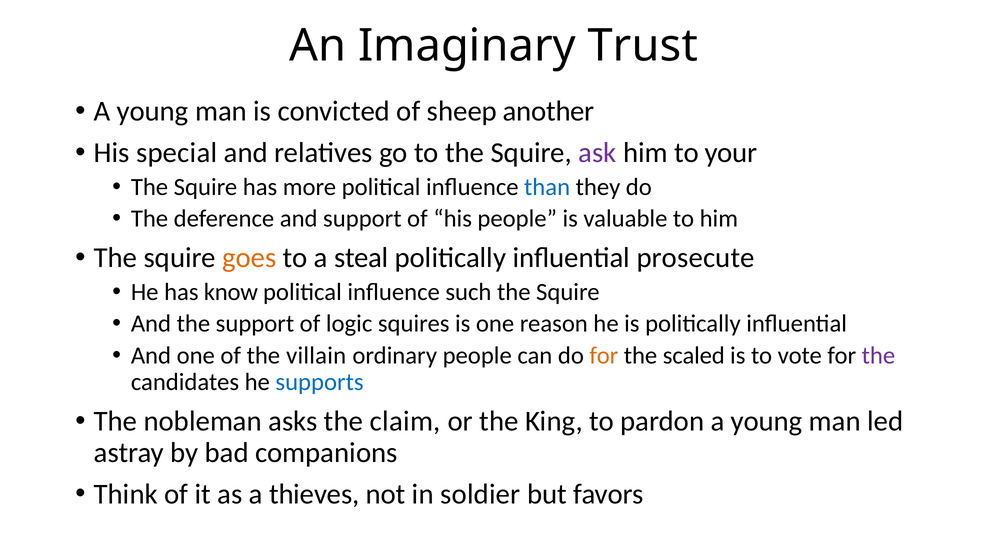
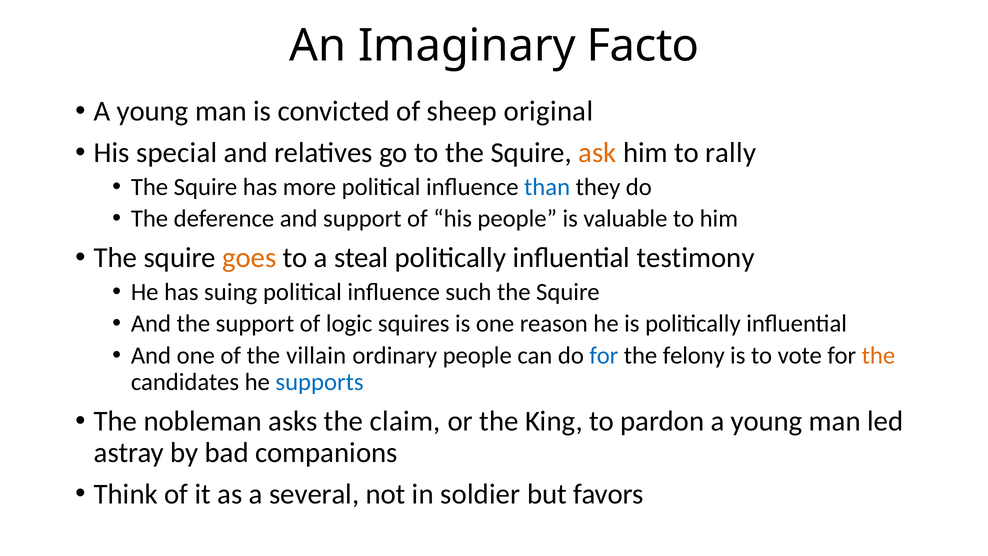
Trust: Trust -> Facto
another: another -> original
ask colour: purple -> orange
your: your -> rally
prosecute: prosecute -> testimony
know: know -> suing
for at (604, 355) colour: orange -> blue
scaled: scaled -> felony
the at (878, 355) colour: purple -> orange
thieves: thieves -> several
